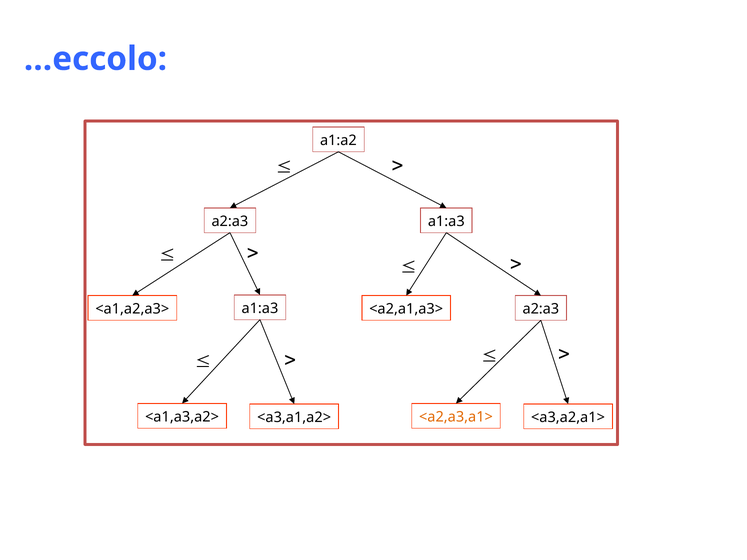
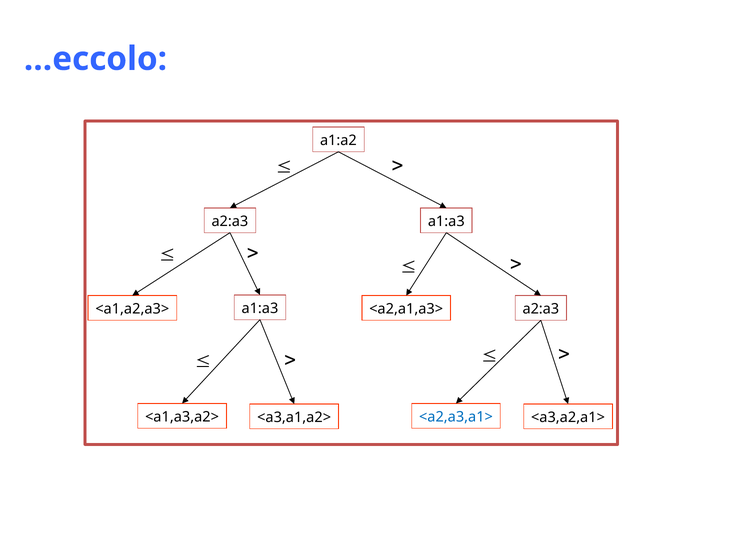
<a2,a3,a1> colour: orange -> blue
